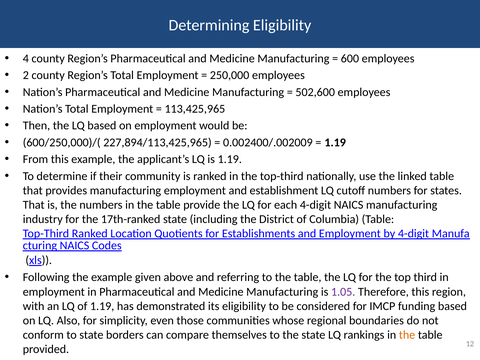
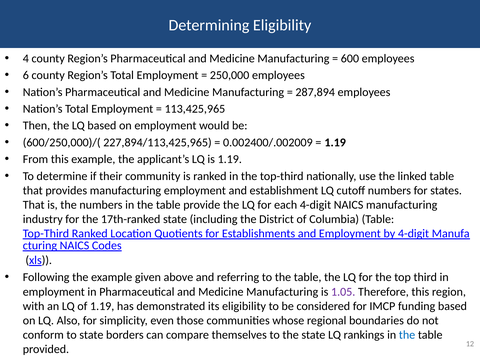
2: 2 -> 6
502,600: 502,600 -> 287,894
the at (407, 335) colour: orange -> blue
